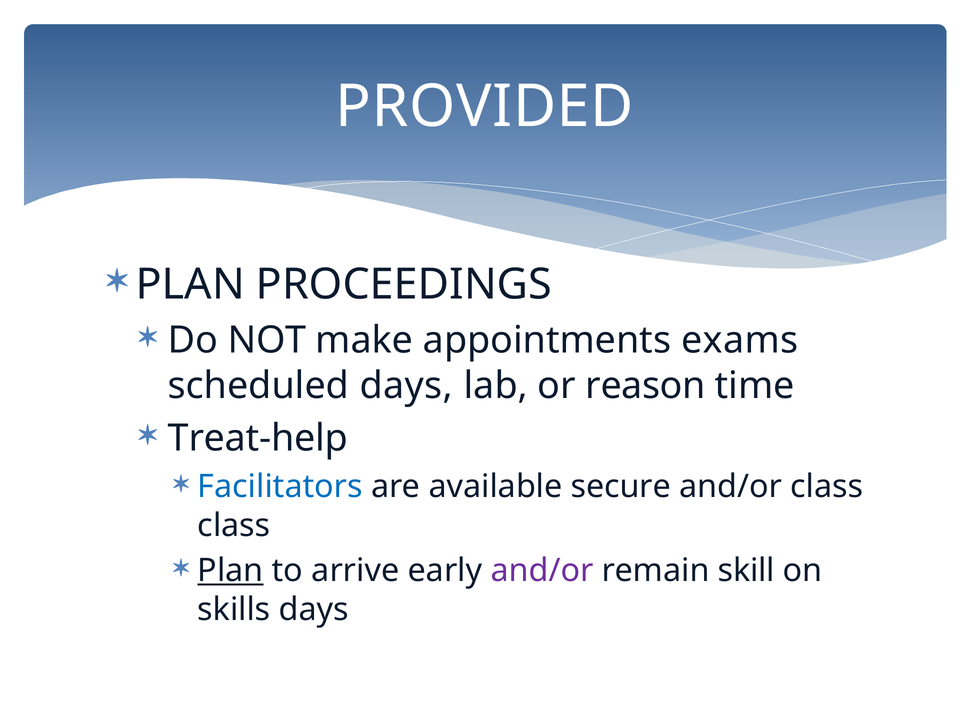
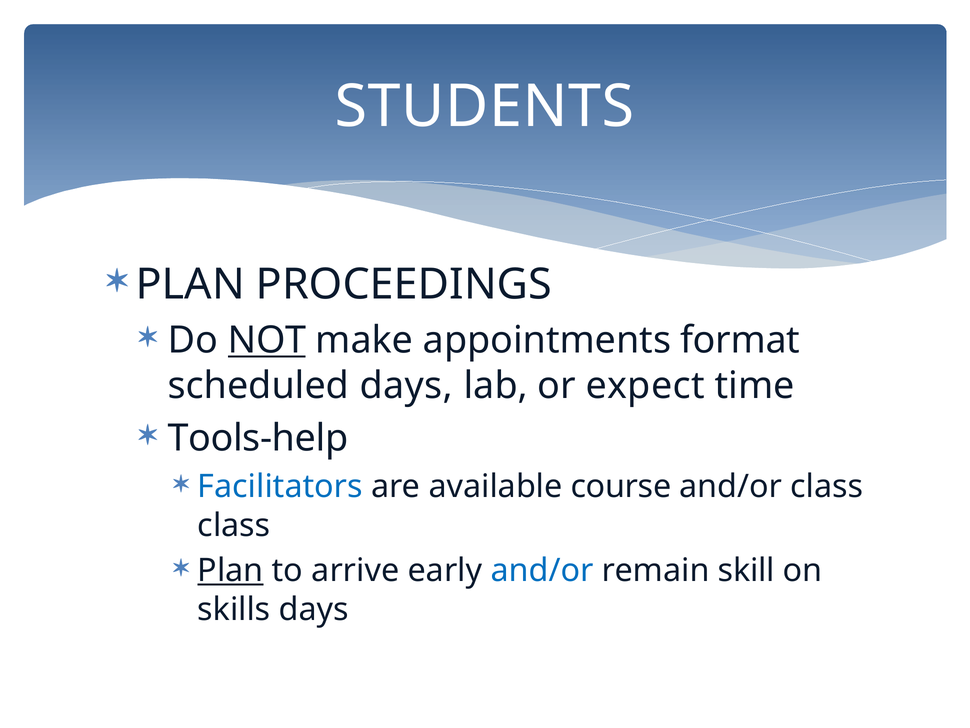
PROVIDED: PROVIDED -> STUDENTS
NOT underline: none -> present
exams: exams -> format
reason: reason -> expect
Treat-help: Treat-help -> Tools-help
secure: secure -> course
and/or at (542, 570) colour: purple -> blue
